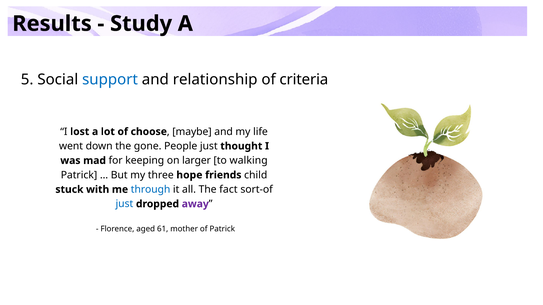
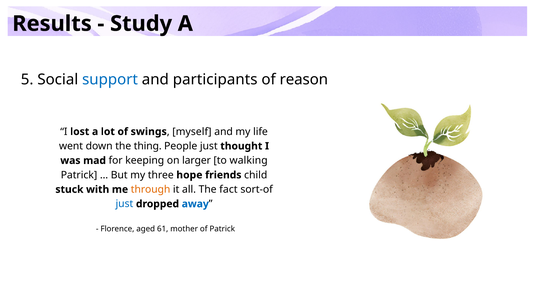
relationship: relationship -> participants
criteria: criteria -> reason
choose: choose -> swings
maybe: maybe -> myself
gone: gone -> thing
through colour: blue -> orange
away colour: purple -> blue
